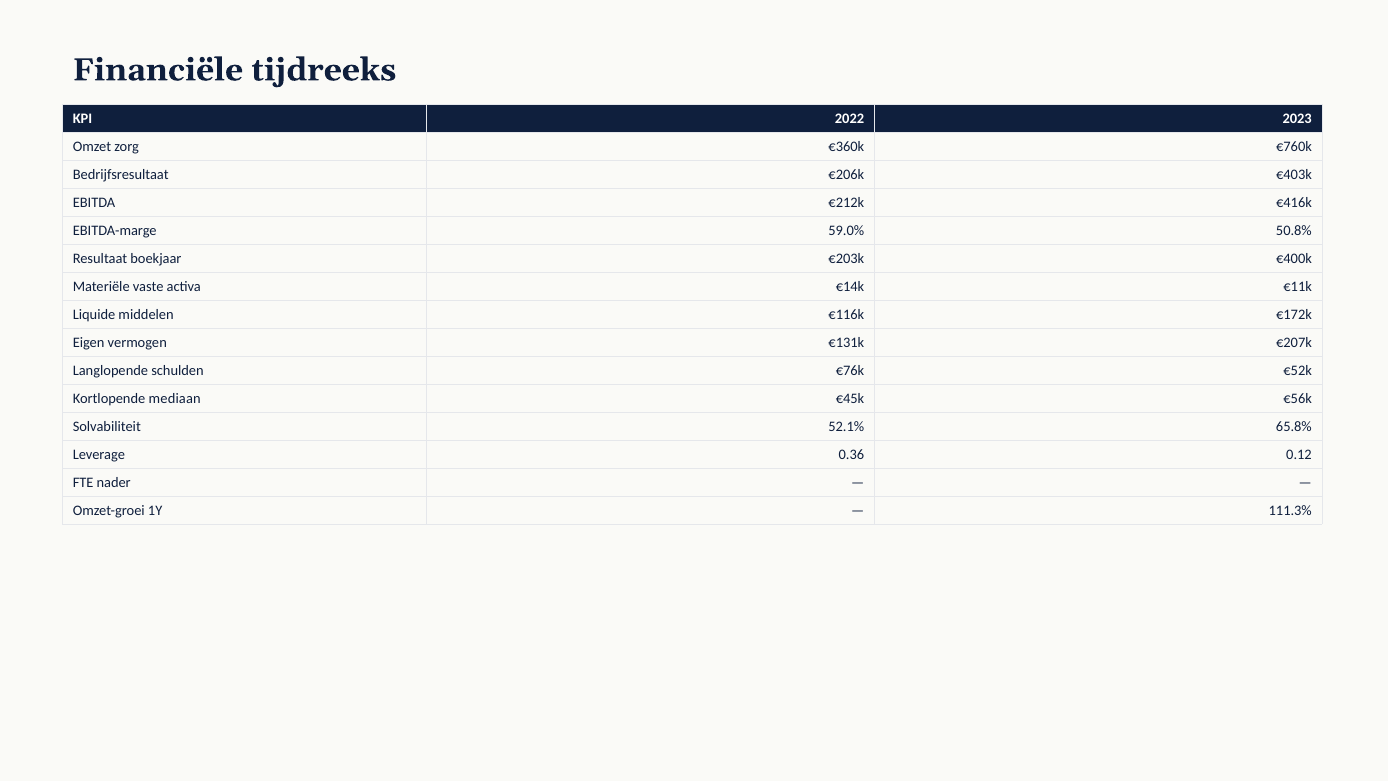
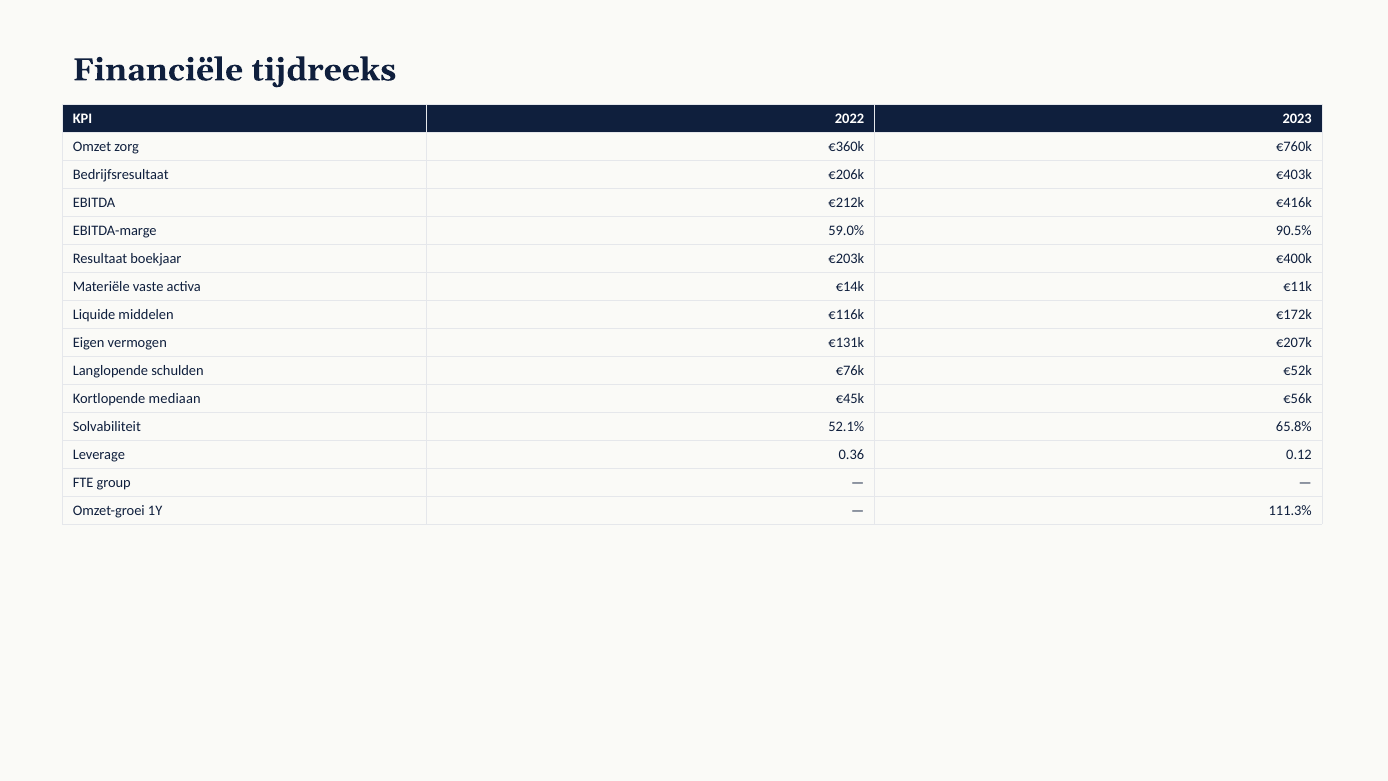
50.8%: 50.8% -> 90.5%
nader: nader -> group
